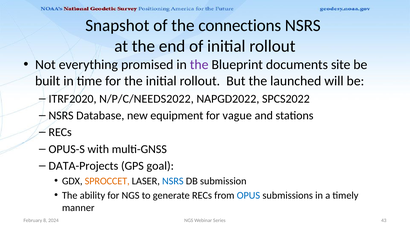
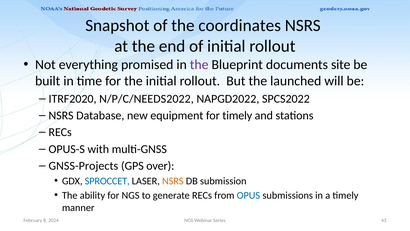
connections: connections -> coordinates
for vague: vague -> timely
DATA-Projects: DATA-Projects -> GNSS-Projects
goal: goal -> over
SPROCCET colour: orange -> blue
NSRS at (173, 181) colour: blue -> orange
